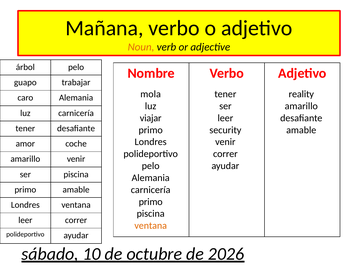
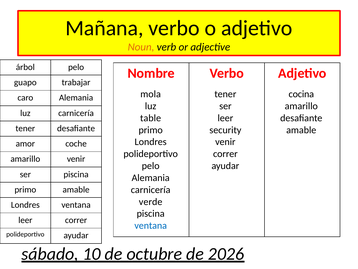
reality: reality -> cocina
viajar: viajar -> table
primo at (151, 201): primo -> verde
ventana at (151, 225) colour: orange -> blue
